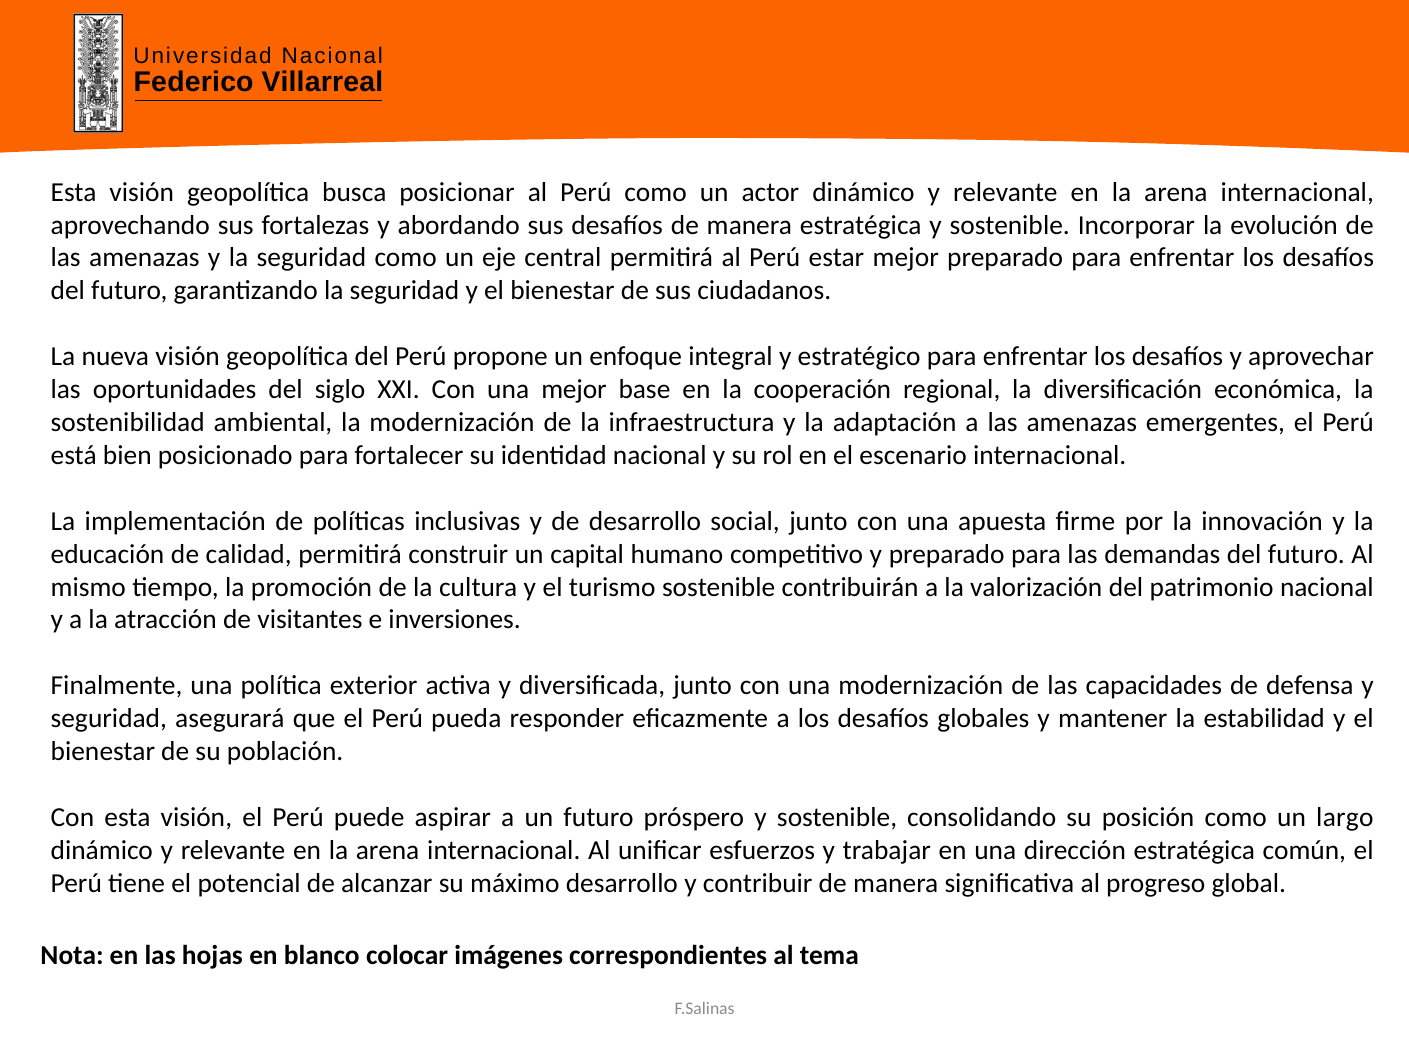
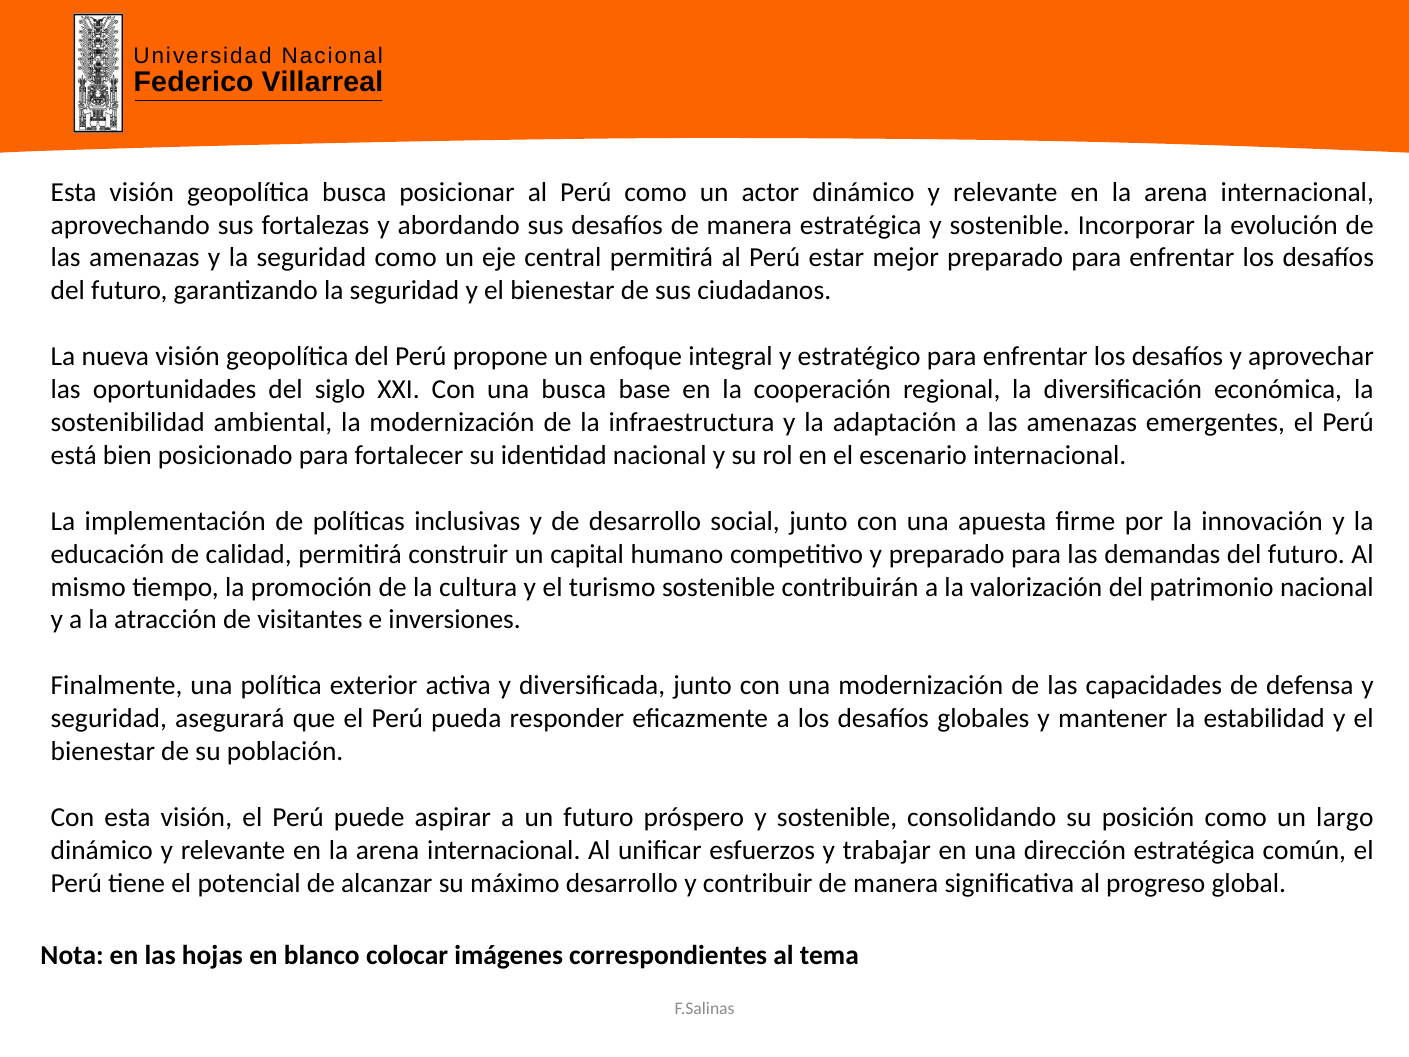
una mejor: mejor -> busca
